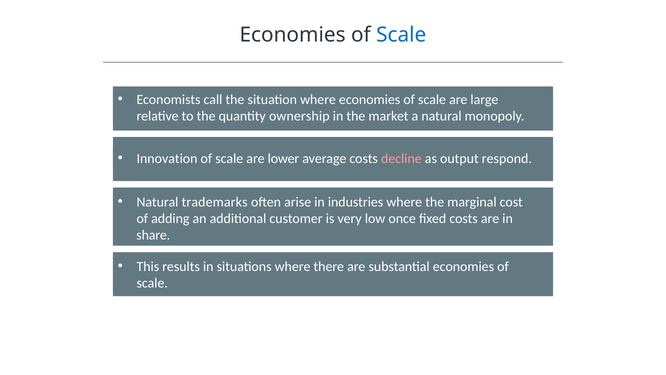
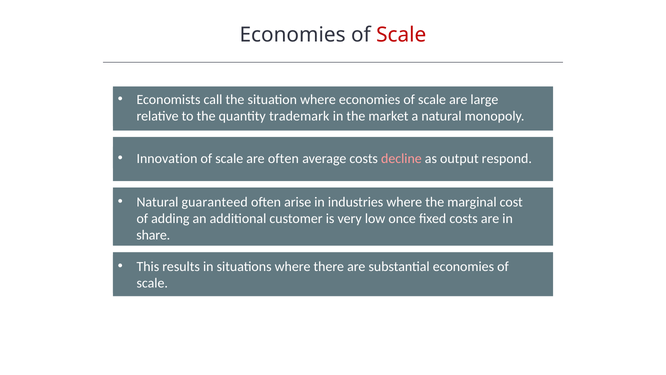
Scale at (401, 35) colour: blue -> red
ownership: ownership -> trademark
are lower: lower -> often
trademarks: trademarks -> guaranteed
